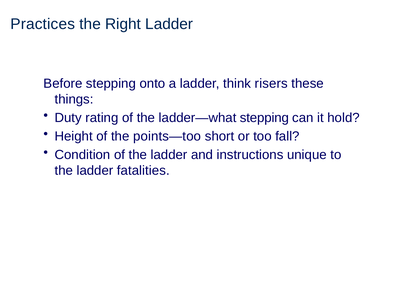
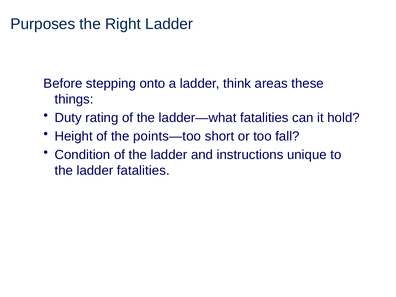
Practices: Practices -> Purposes
risers: risers -> areas
ladder—what stepping: stepping -> fatalities
